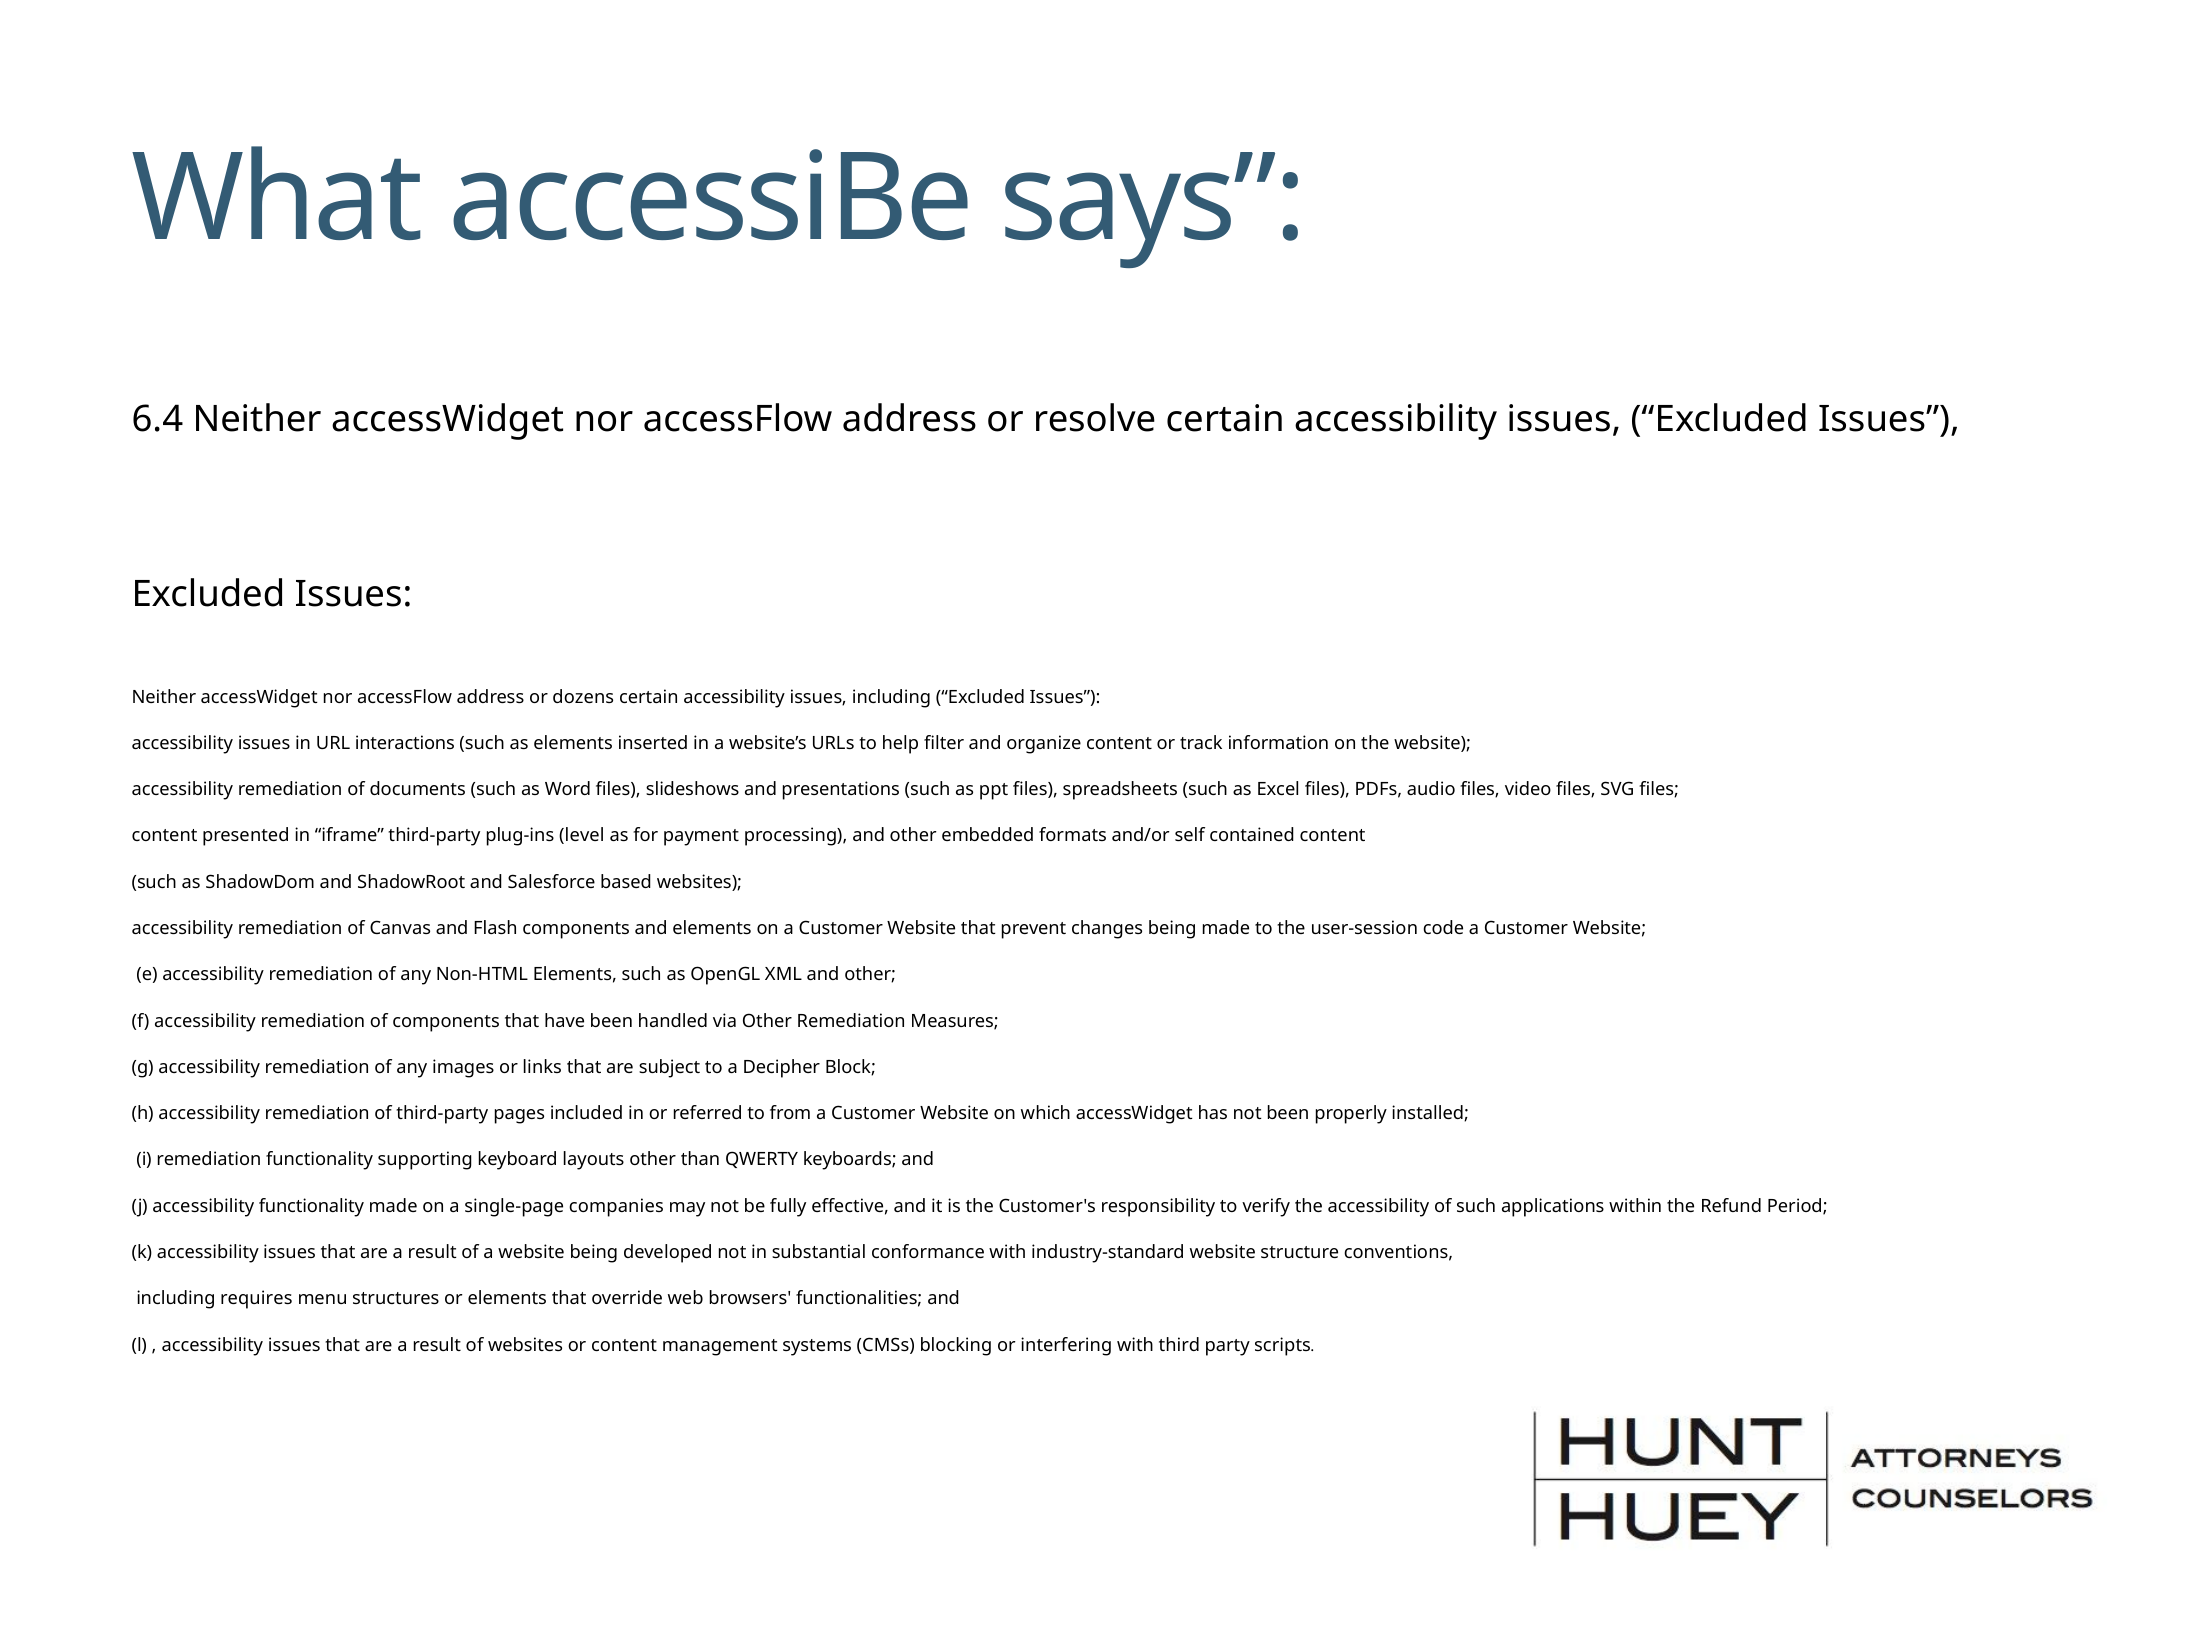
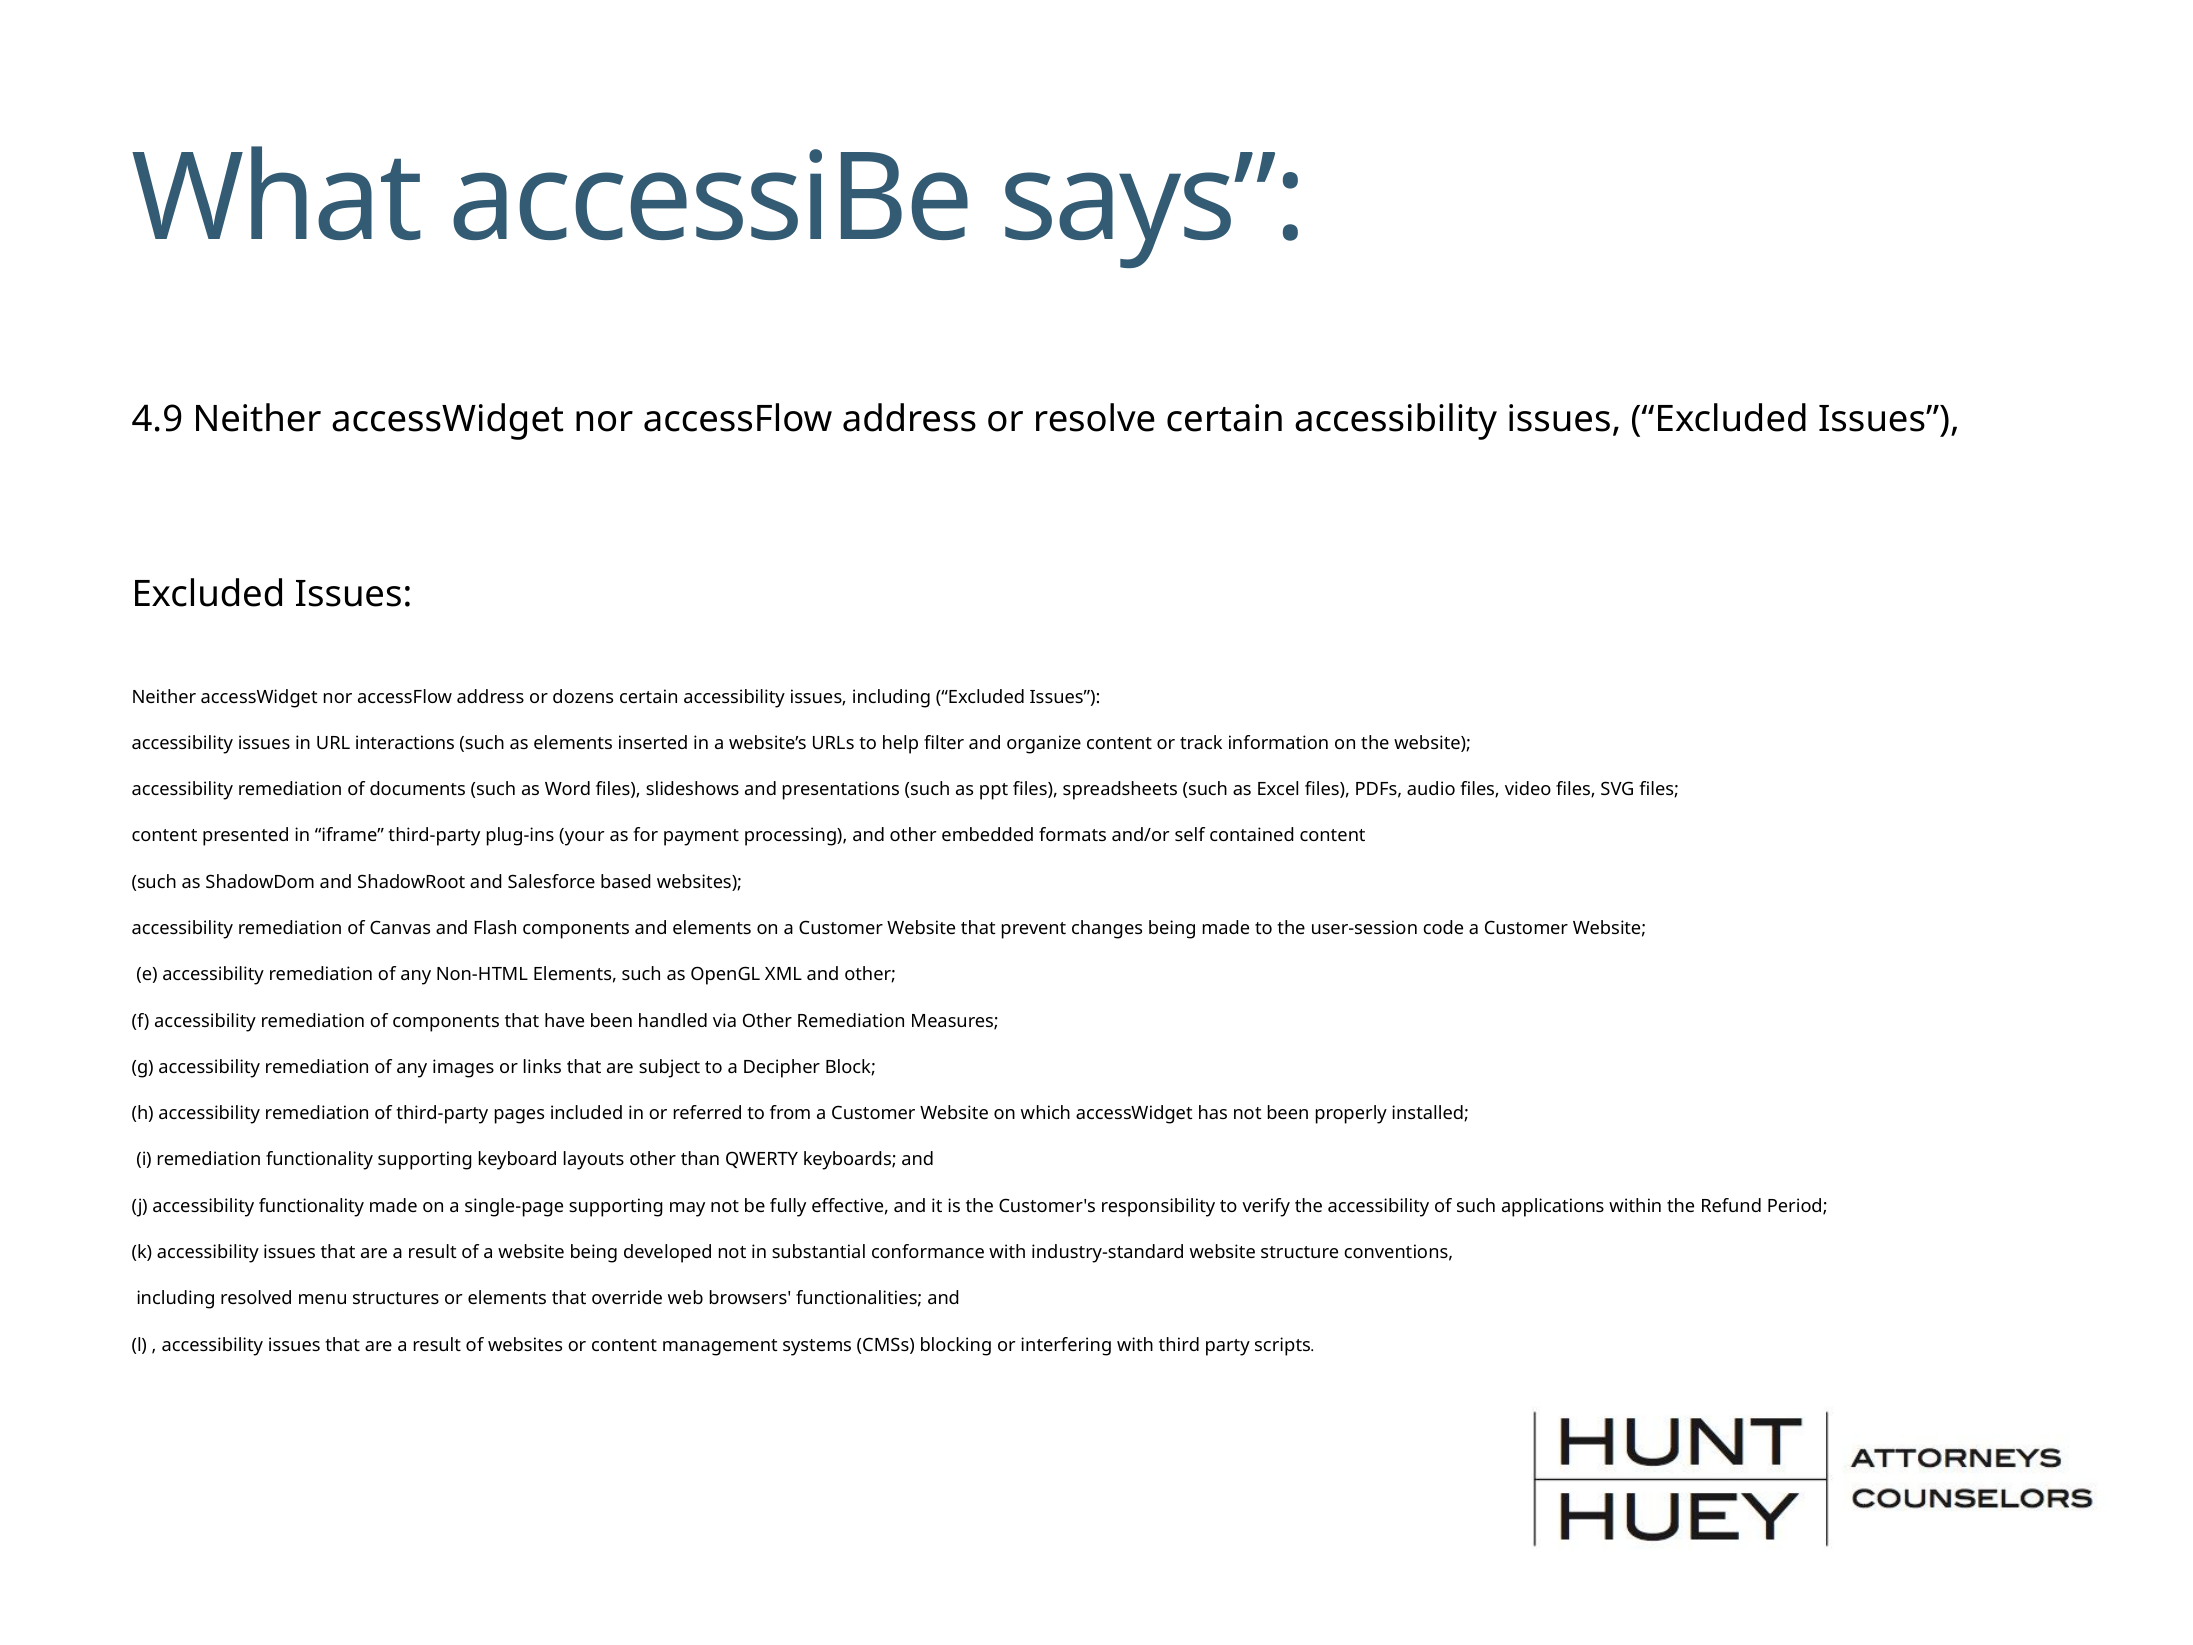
6.4: 6.4 -> 4.9
level: level -> your
single-page companies: companies -> supporting
requires: requires -> resolved
